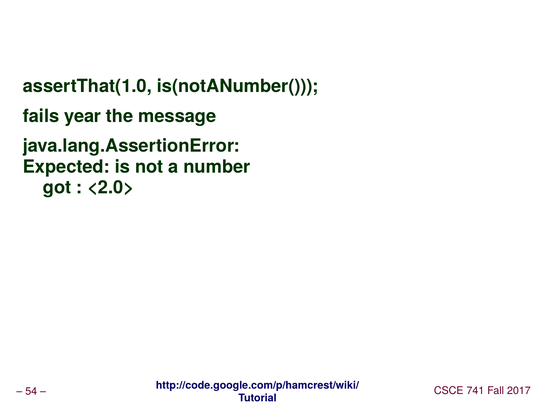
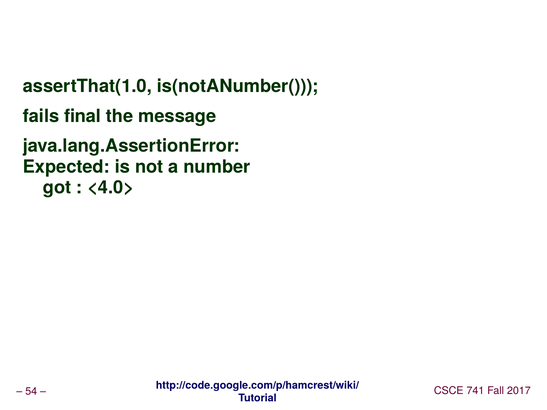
year: year -> final
<2.0>: <2.0> -> <4.0>
